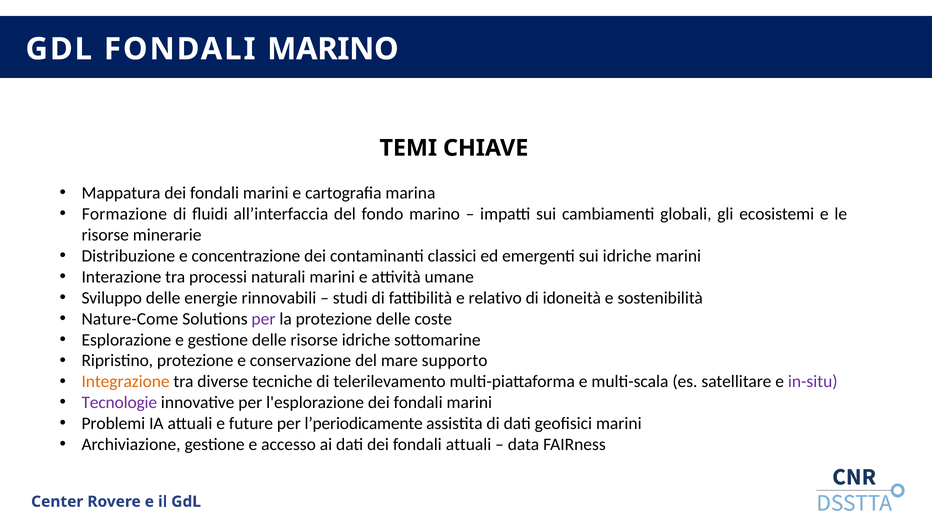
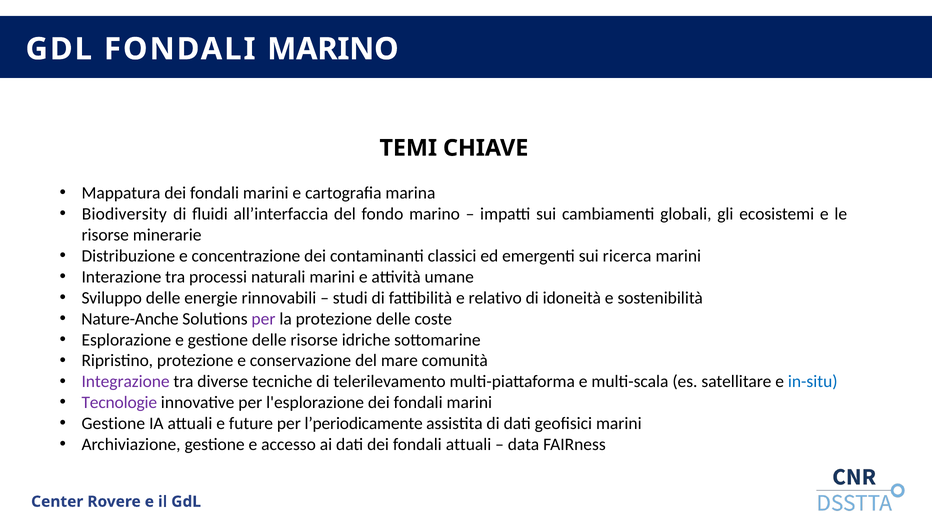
Formazione: Formazione -> Biodiversity
sui idriche: idriche -> ricerca
Nature-Come: Nature-Come -> Nature-Anche
supporto: supporto -> comunità
Integrazione colour: orange -> purple
in-situ colour: purple -> blue
Problemi at (113, 424): Problemi -> Gestione
